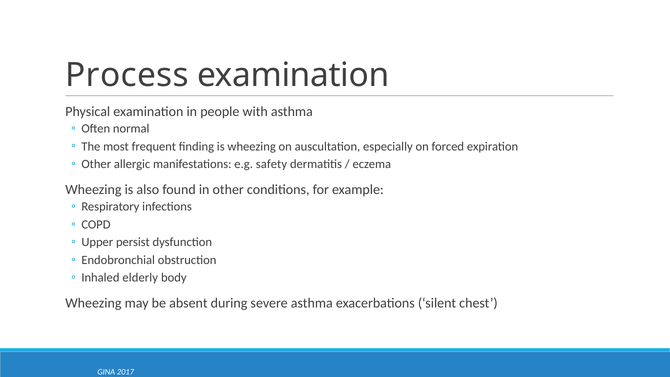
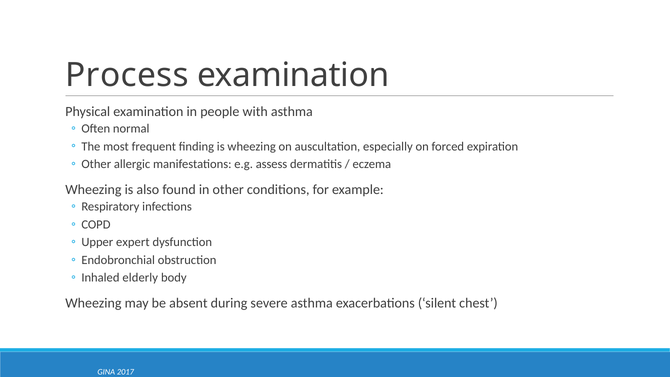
safety: safety -> assess
persist: persist -> expert
